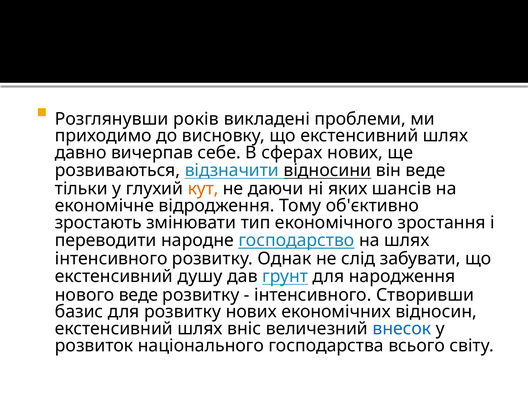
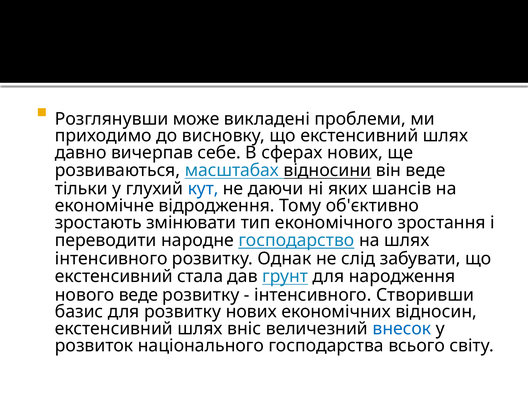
років: років -> може
відзначити: відзначити -> масштабах
кут colour: orange -> blue
душу: душу -> стала
